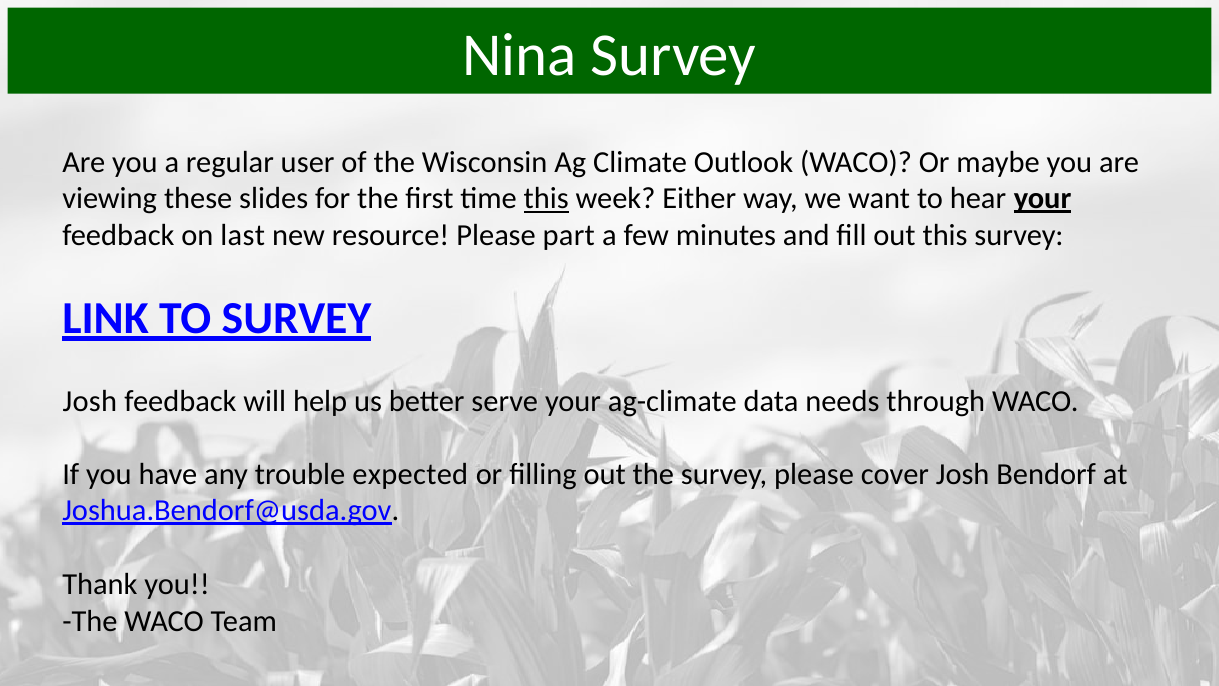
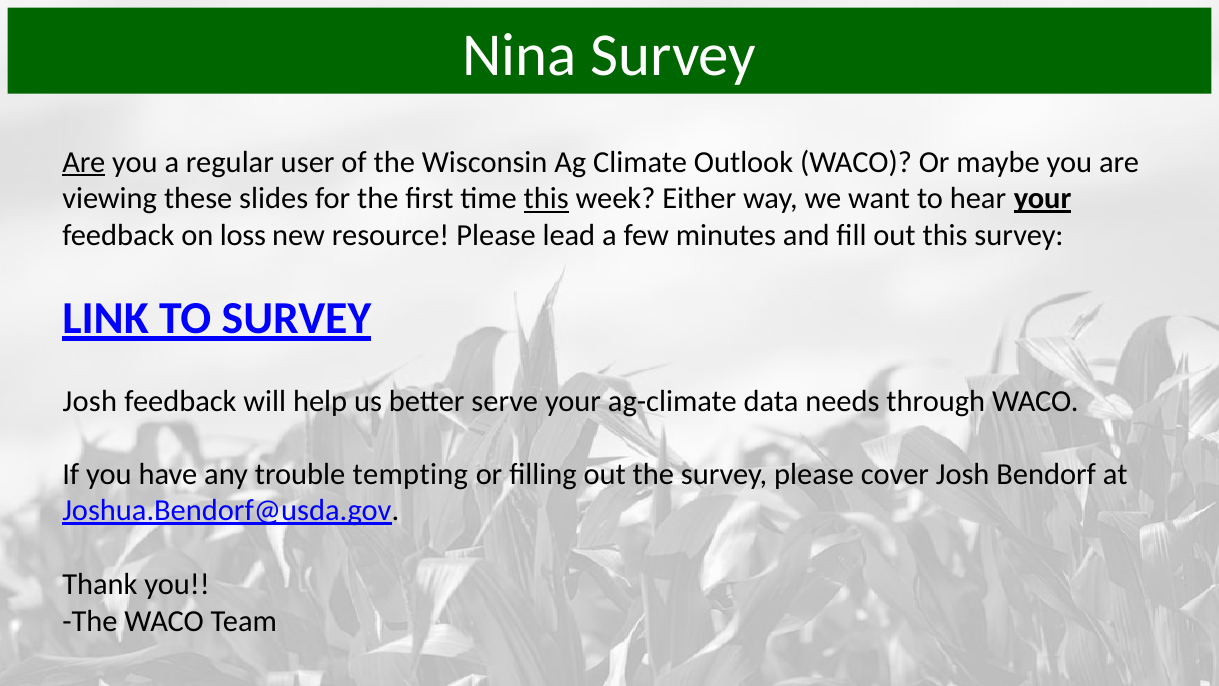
Are at (84, 162) underline: none -> present
last: last -> loss
part: part -> lead
expected: expected -> tempting
